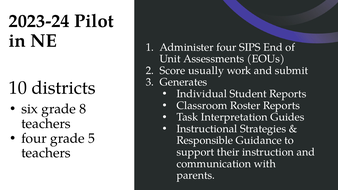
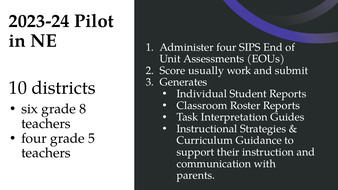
Responsible: Responsible -> Curriculum
